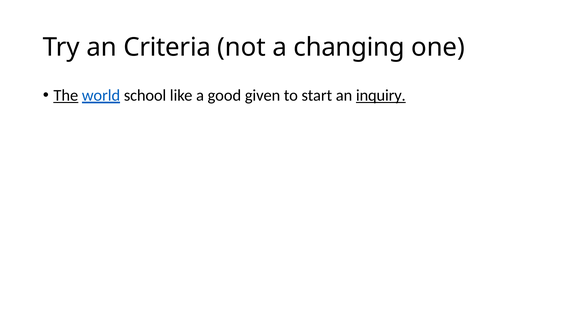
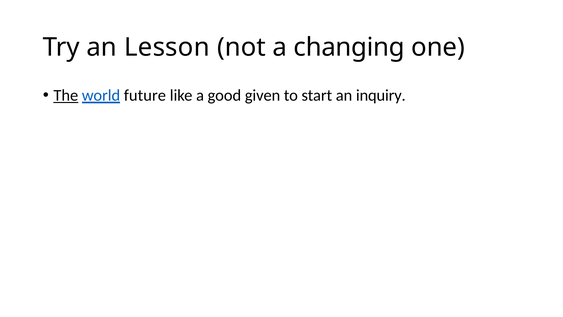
Criteria: Criteria -> Lesson
school: school -> future
inquiry underline: present -> none
